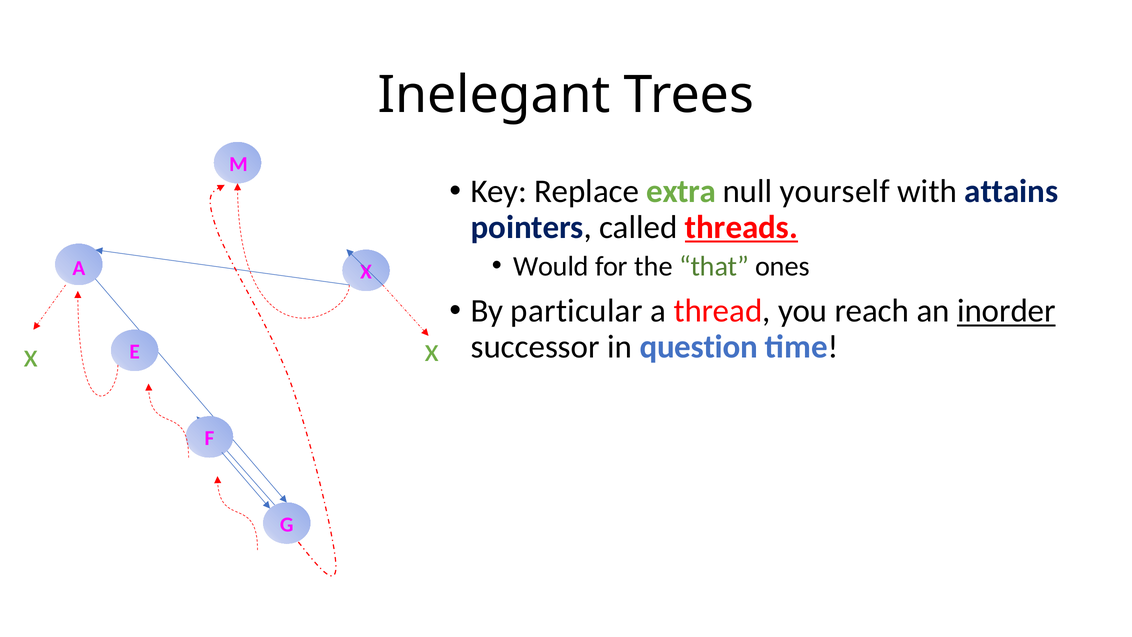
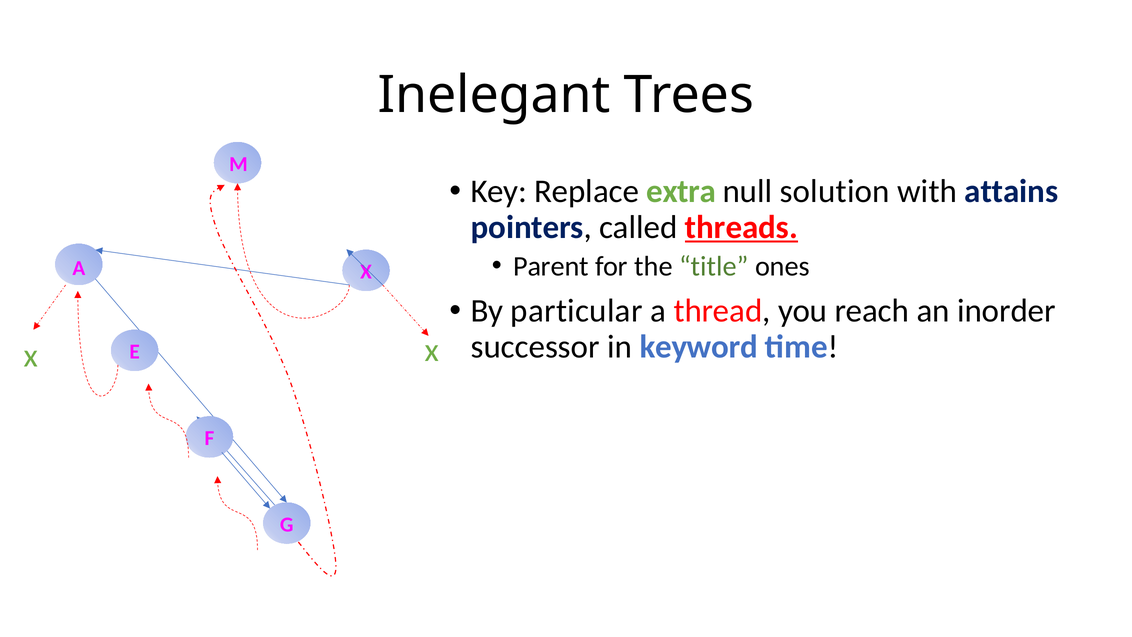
yourself: yourself -> solution
Would: Would -> Parent
that: that -> title
inorder underline: present -> none
question: question -> keyword
